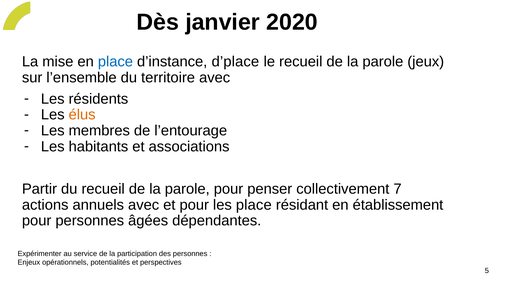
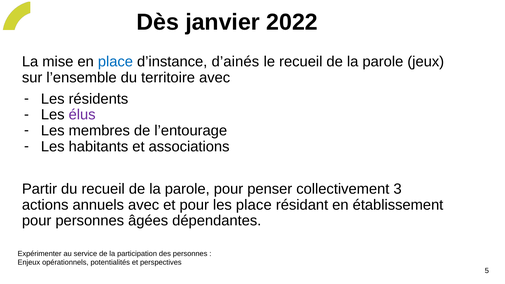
2020: 2020 -> 2022
d’place: d’place -> d’ainés
élus colour: orange -> purple
7: 7 -> 3
